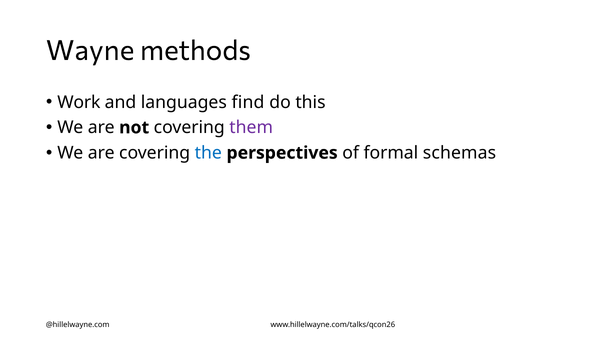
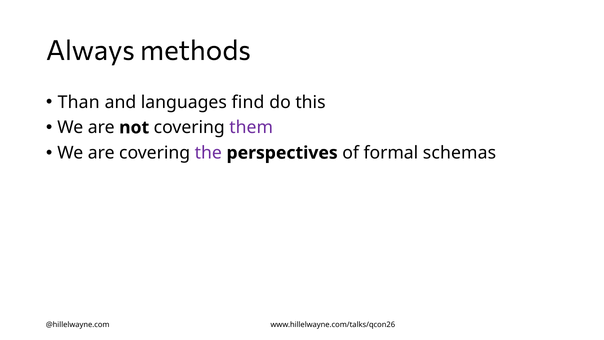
Wayne: Wayne -> Always
Work: Work -> Than
the colour: blue -> purple
